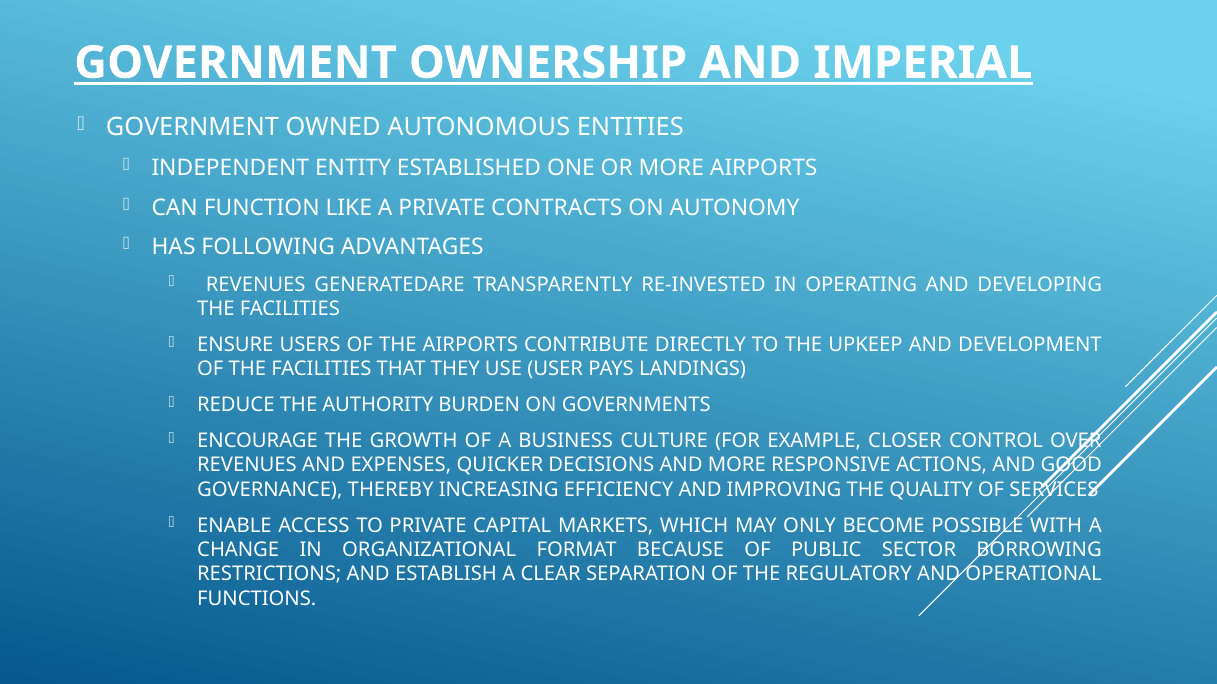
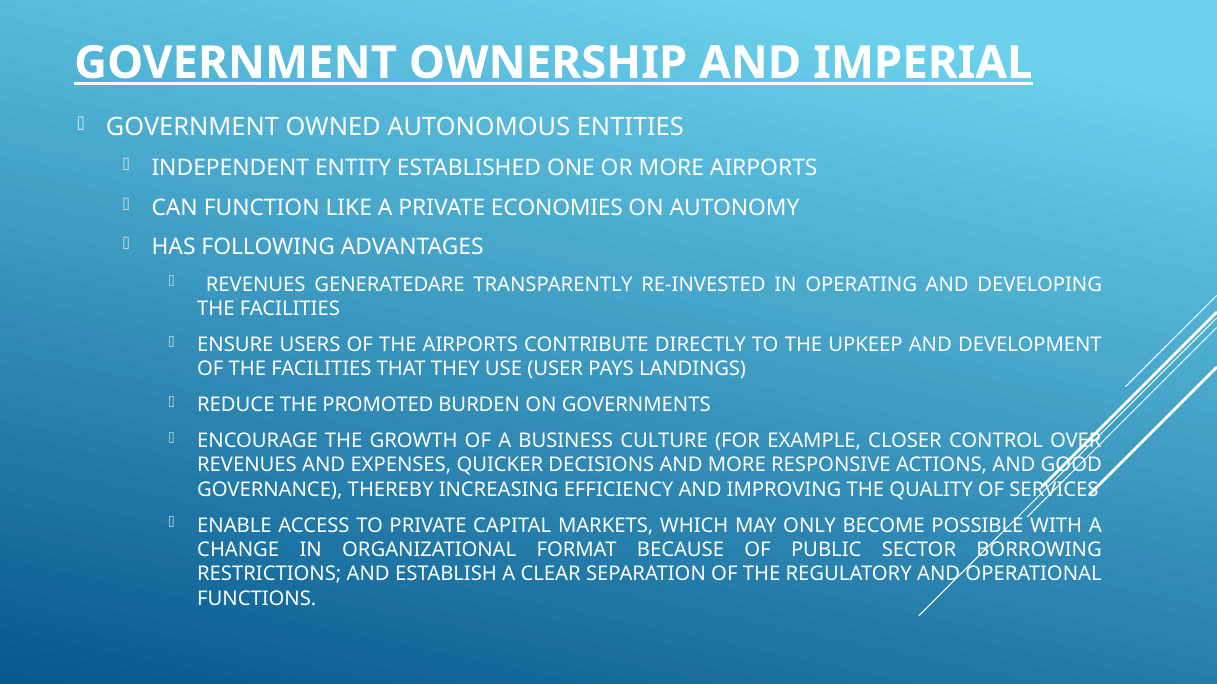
CONTRACTS: CONTRACTS -> ECONOMIES
AUTHORITY: AUTHORITY -> PROMOTED
